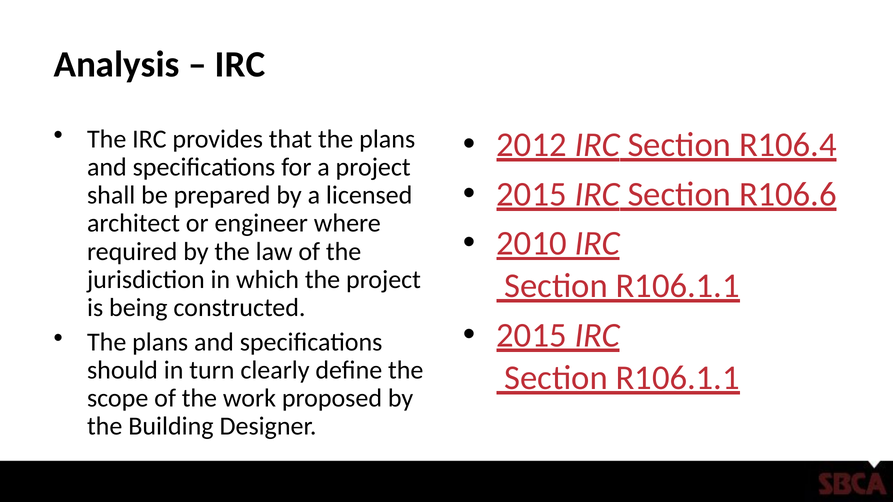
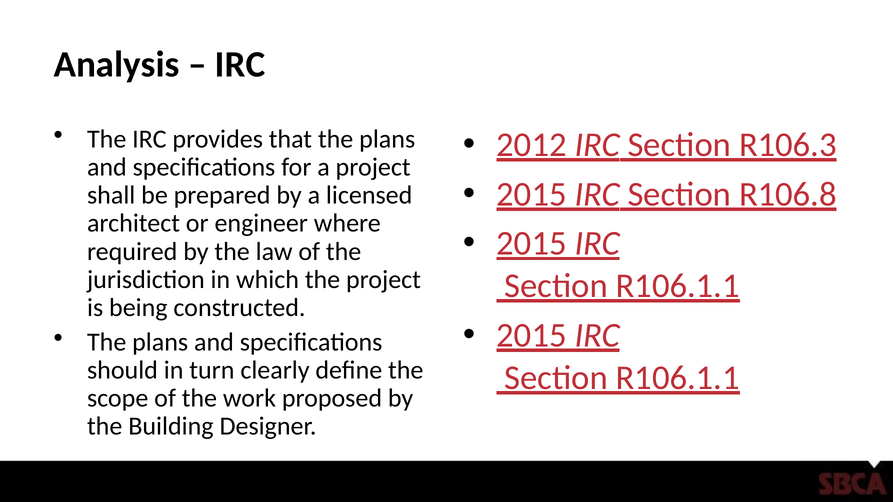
R106.4: R106.4 -> R106.3
R106.6: R106.6 -> R106.8
2010 at (532, 244): 2010 -> 2015
